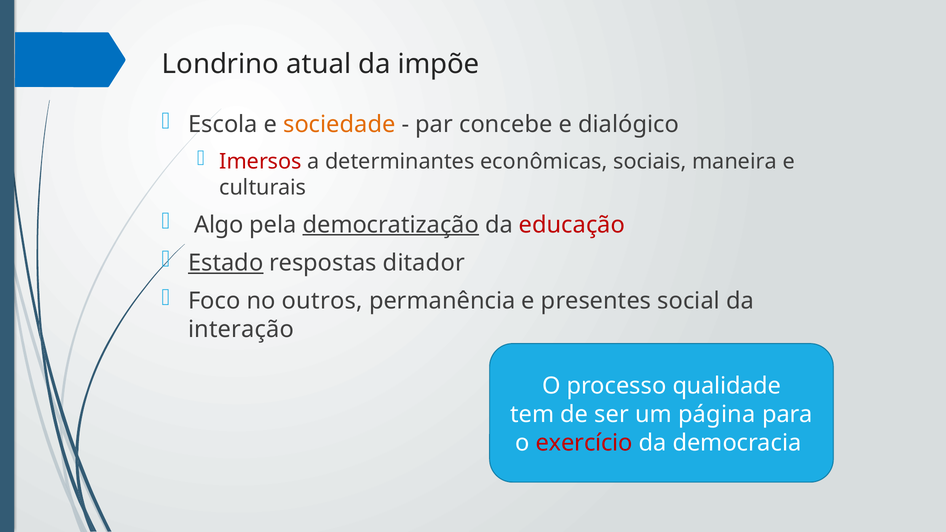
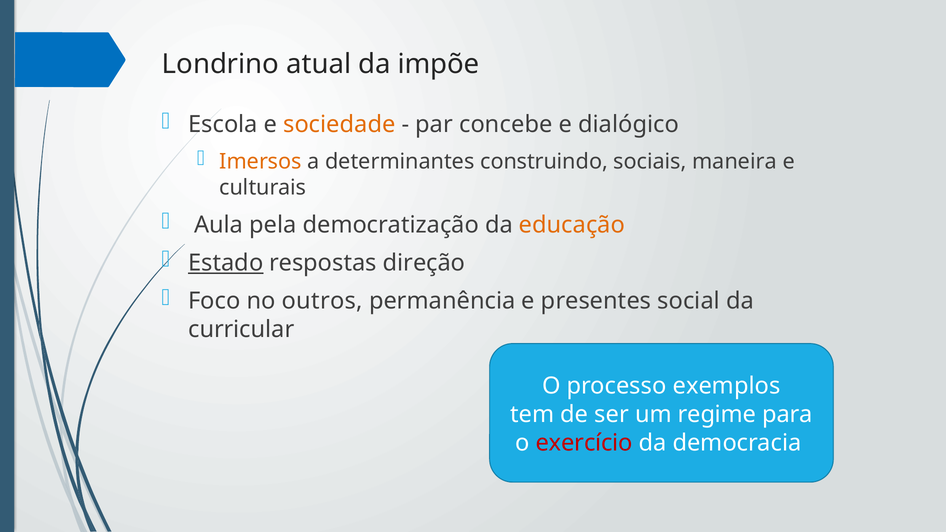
Imersos colour: red -> orange
econômicas: econômicas -> construindo
Algo: Algo -> Aula
democratização underline: present -> none
educação colour: red -> orange
ditador: ditador -> direção
interação: interação -> curricular
qualidade: qualidade -> exemplos
página: página -> regime
